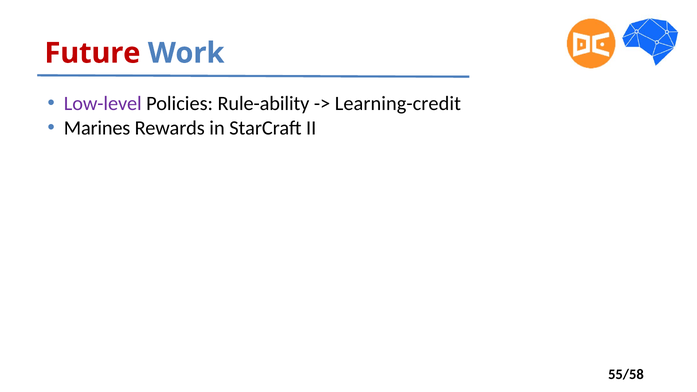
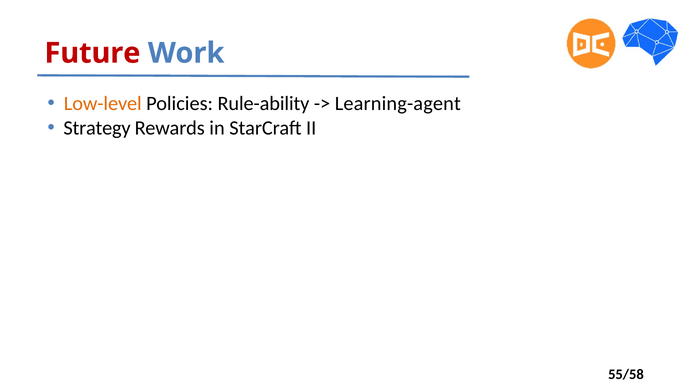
Low-level colour: purple -> orange
Learning-credit: Learning-credit -> Learning-agent
Marines: Marines -> Strategy
